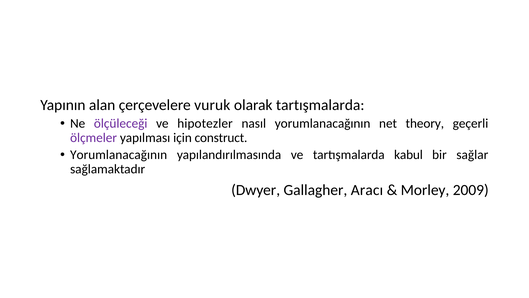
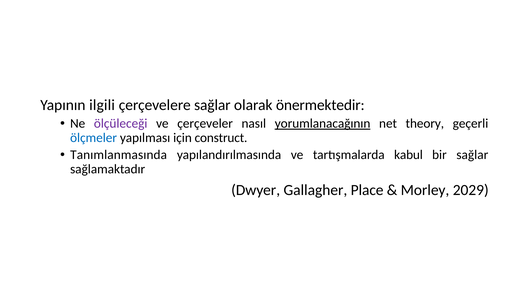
alan: alan -> ilgili
çerçevelere vuruk: vuruk -> sağlar
olarak tartışmalarda: tartışmalarda -> önermektedir
hipotezler: hipotezler -> çerçeveler
yorumlanacağının at (323, 123) underline: none -> present
ölçmeler colour: purple -> blue
Yorumlanacağının at (119, 155): Yorumlanacağının -> Tanımlanmasında
Aracı: Aracı -> Place
2009: 2009 -> 2029
